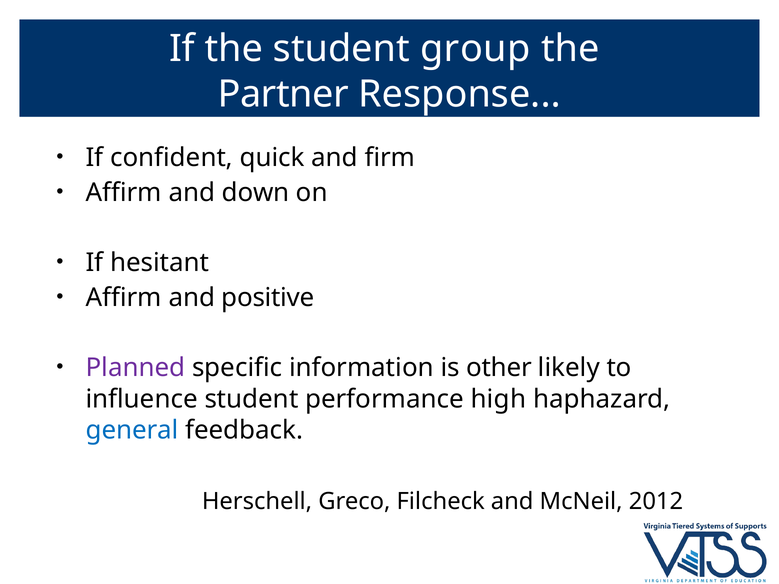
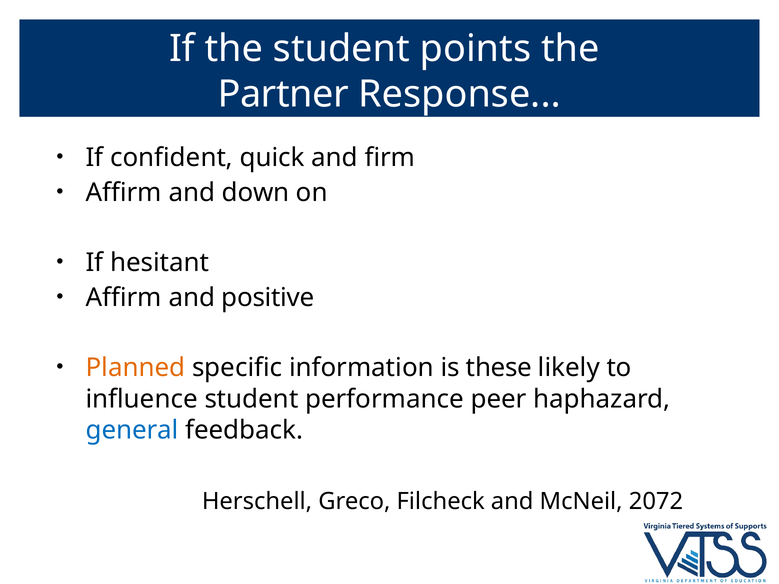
group: group -> points
Planned colour: purple -> orange
other: other -> these
high: high -> peer
2012: 2012 -> 2072
